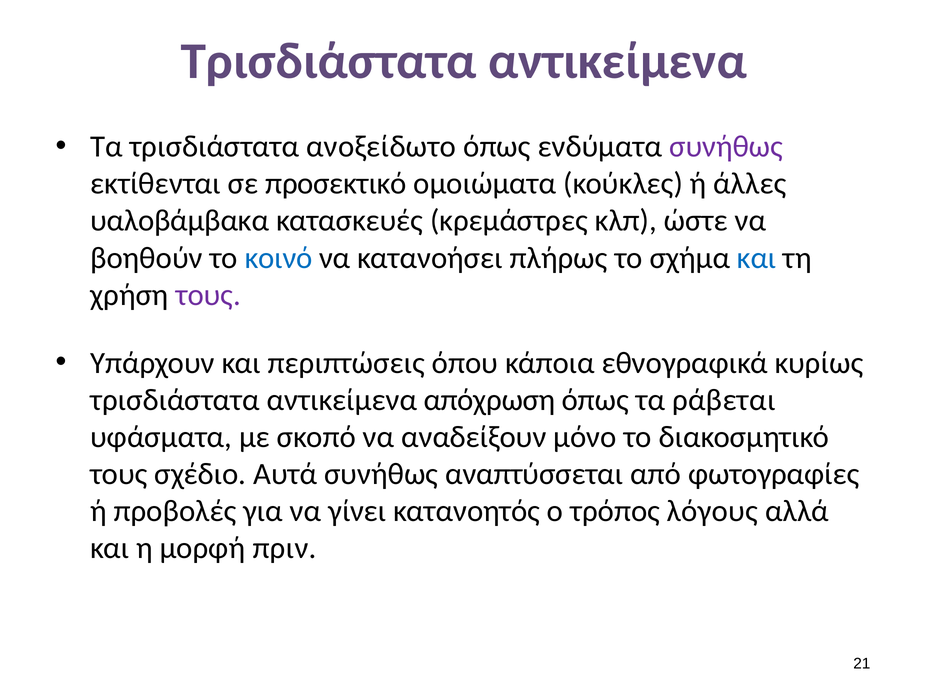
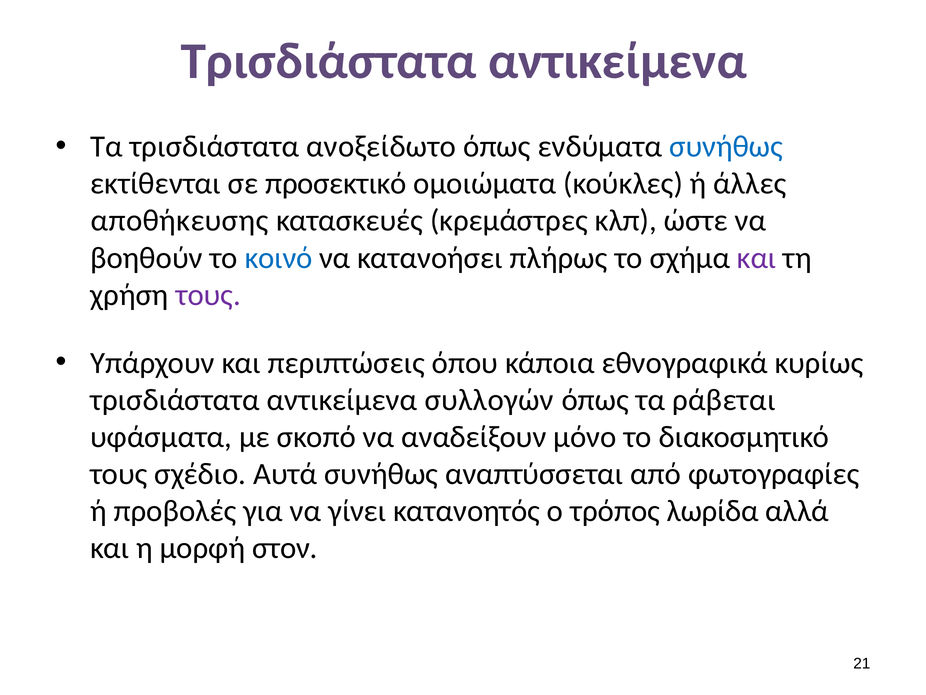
συνήθως at (726, 147) colour: purple -> blue
υαλοβάμβακα: υαλοβάμβακα -> αποθήκευσης
και at (757, 258) colour: blue -> purple
απόχρωση: απόχρωση -> συλλογών
λόγους: λόγους -> λωρίδα
πριν: πριν -> στον
